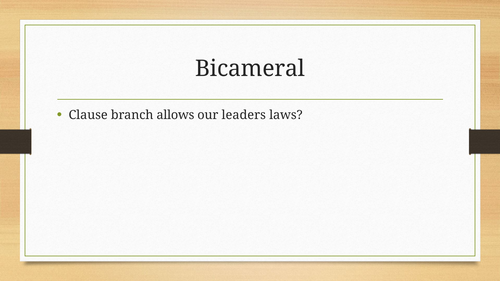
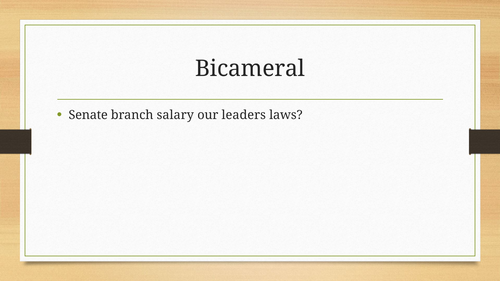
Clause: Clause -> Senate
allows: allows -> salary
